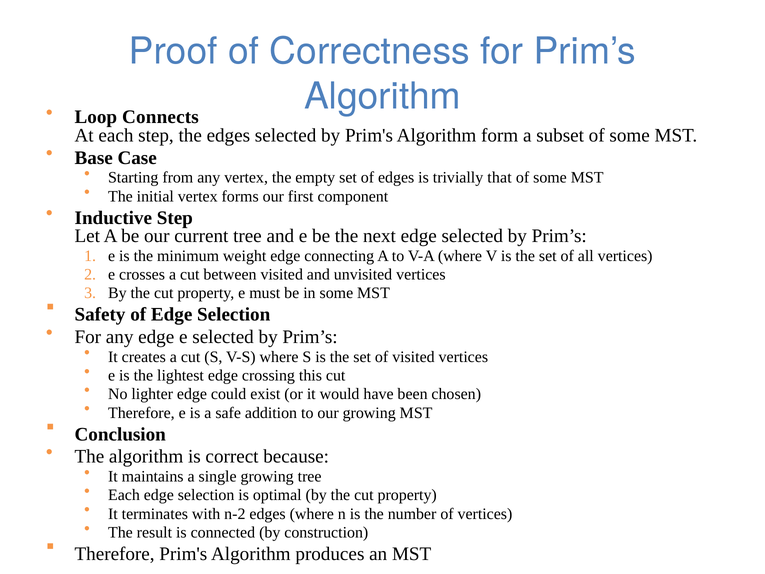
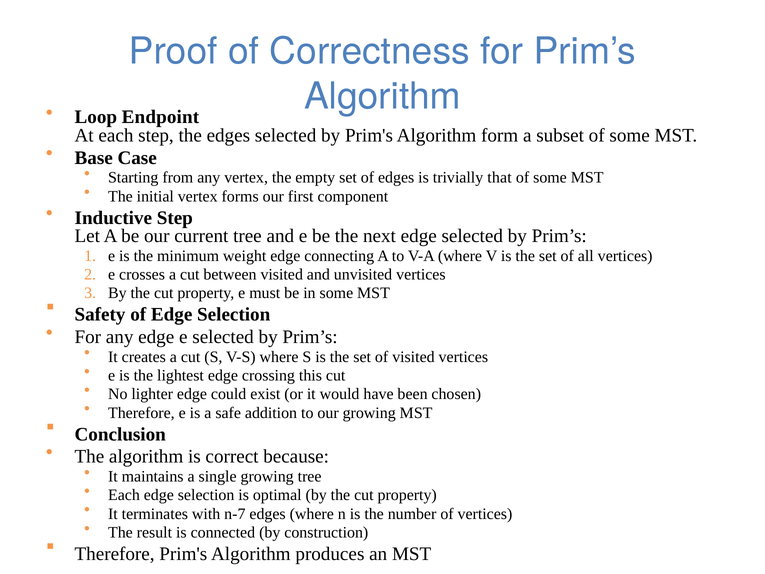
Connects: Connects -> Endpoint
n-2: n-2 -> n-7
